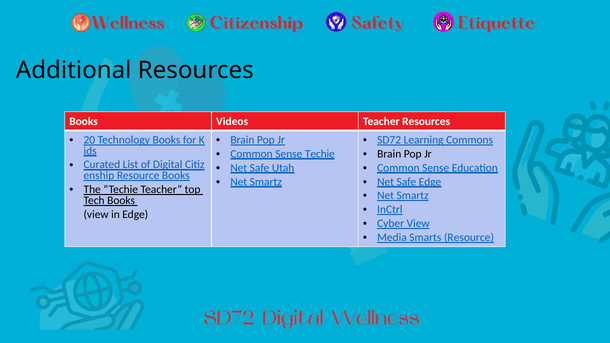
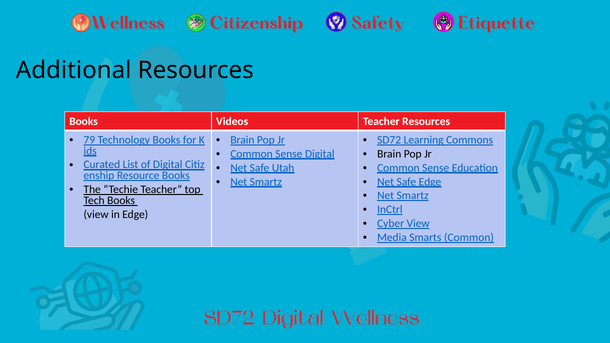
20: 20 -> 79
Sense Techie: Techie -> Digital
Smarts Resource: Resource -> Common
